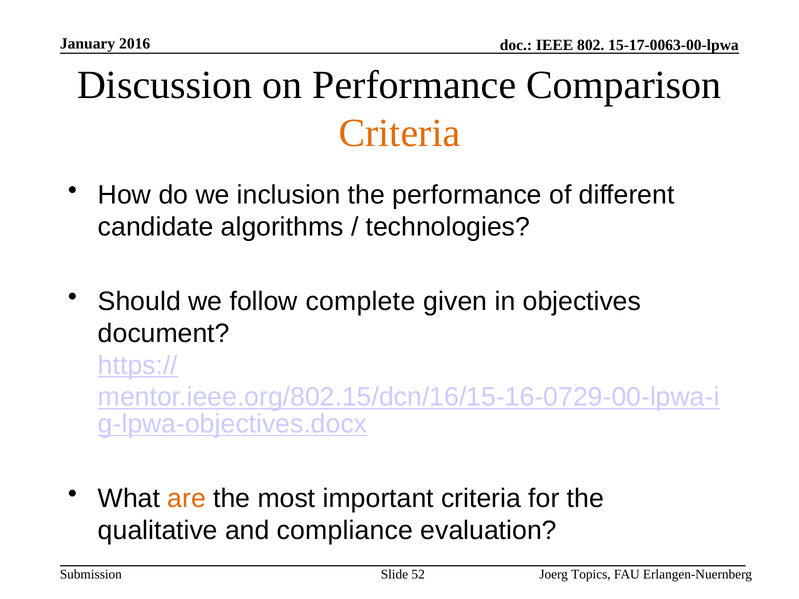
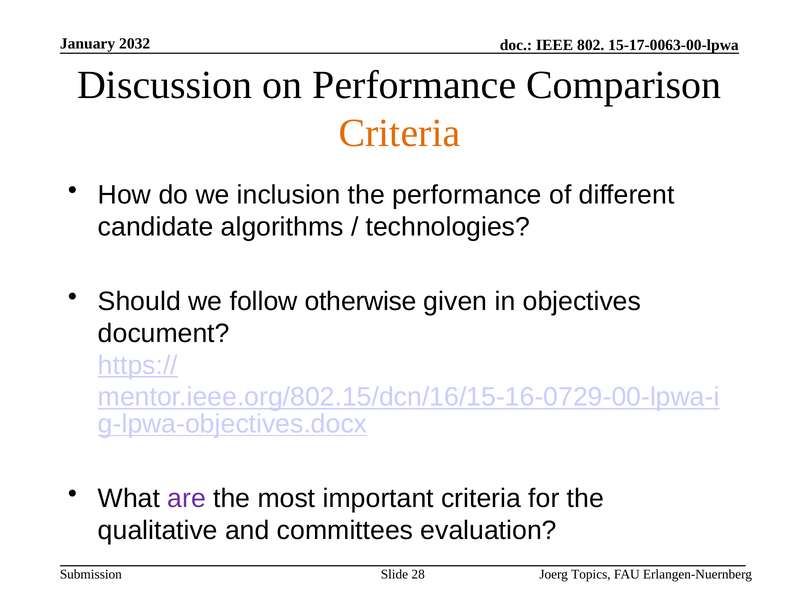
2016: 2016 -> 2032
complete: complete -> otherwise
are colour: orange -> purple
compliance: compliance -> committees
52: 52 -> 28
